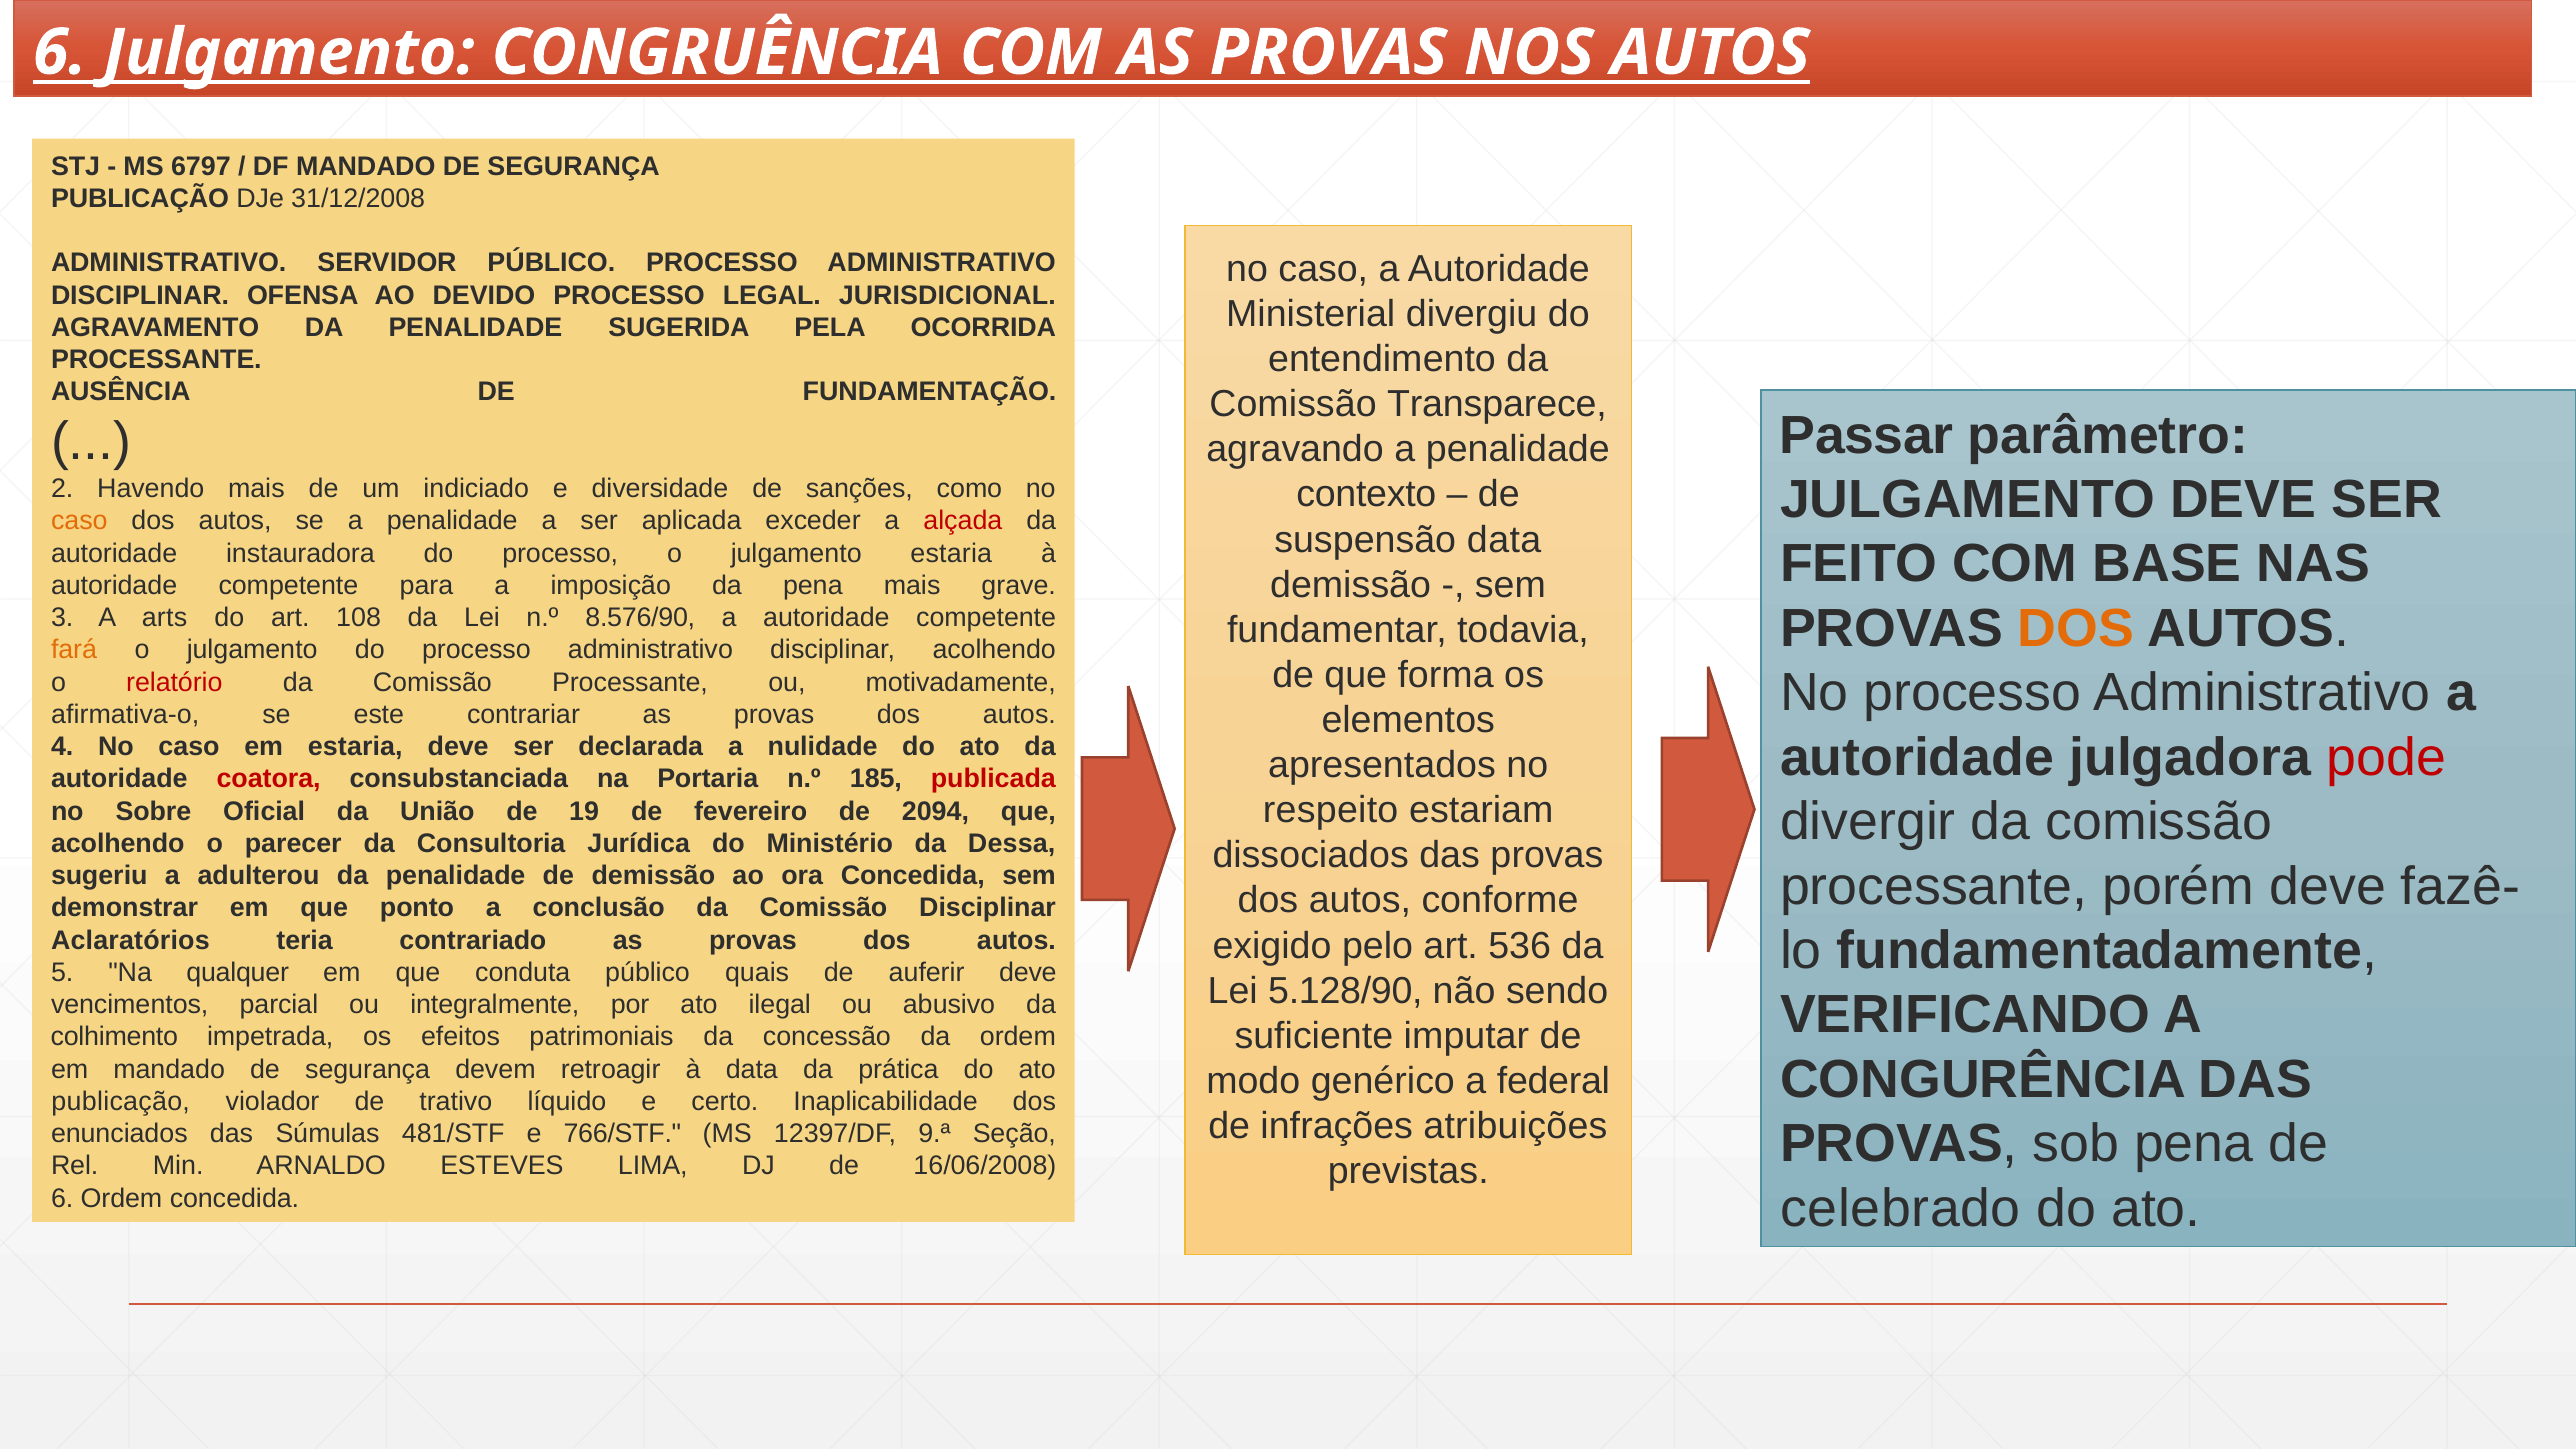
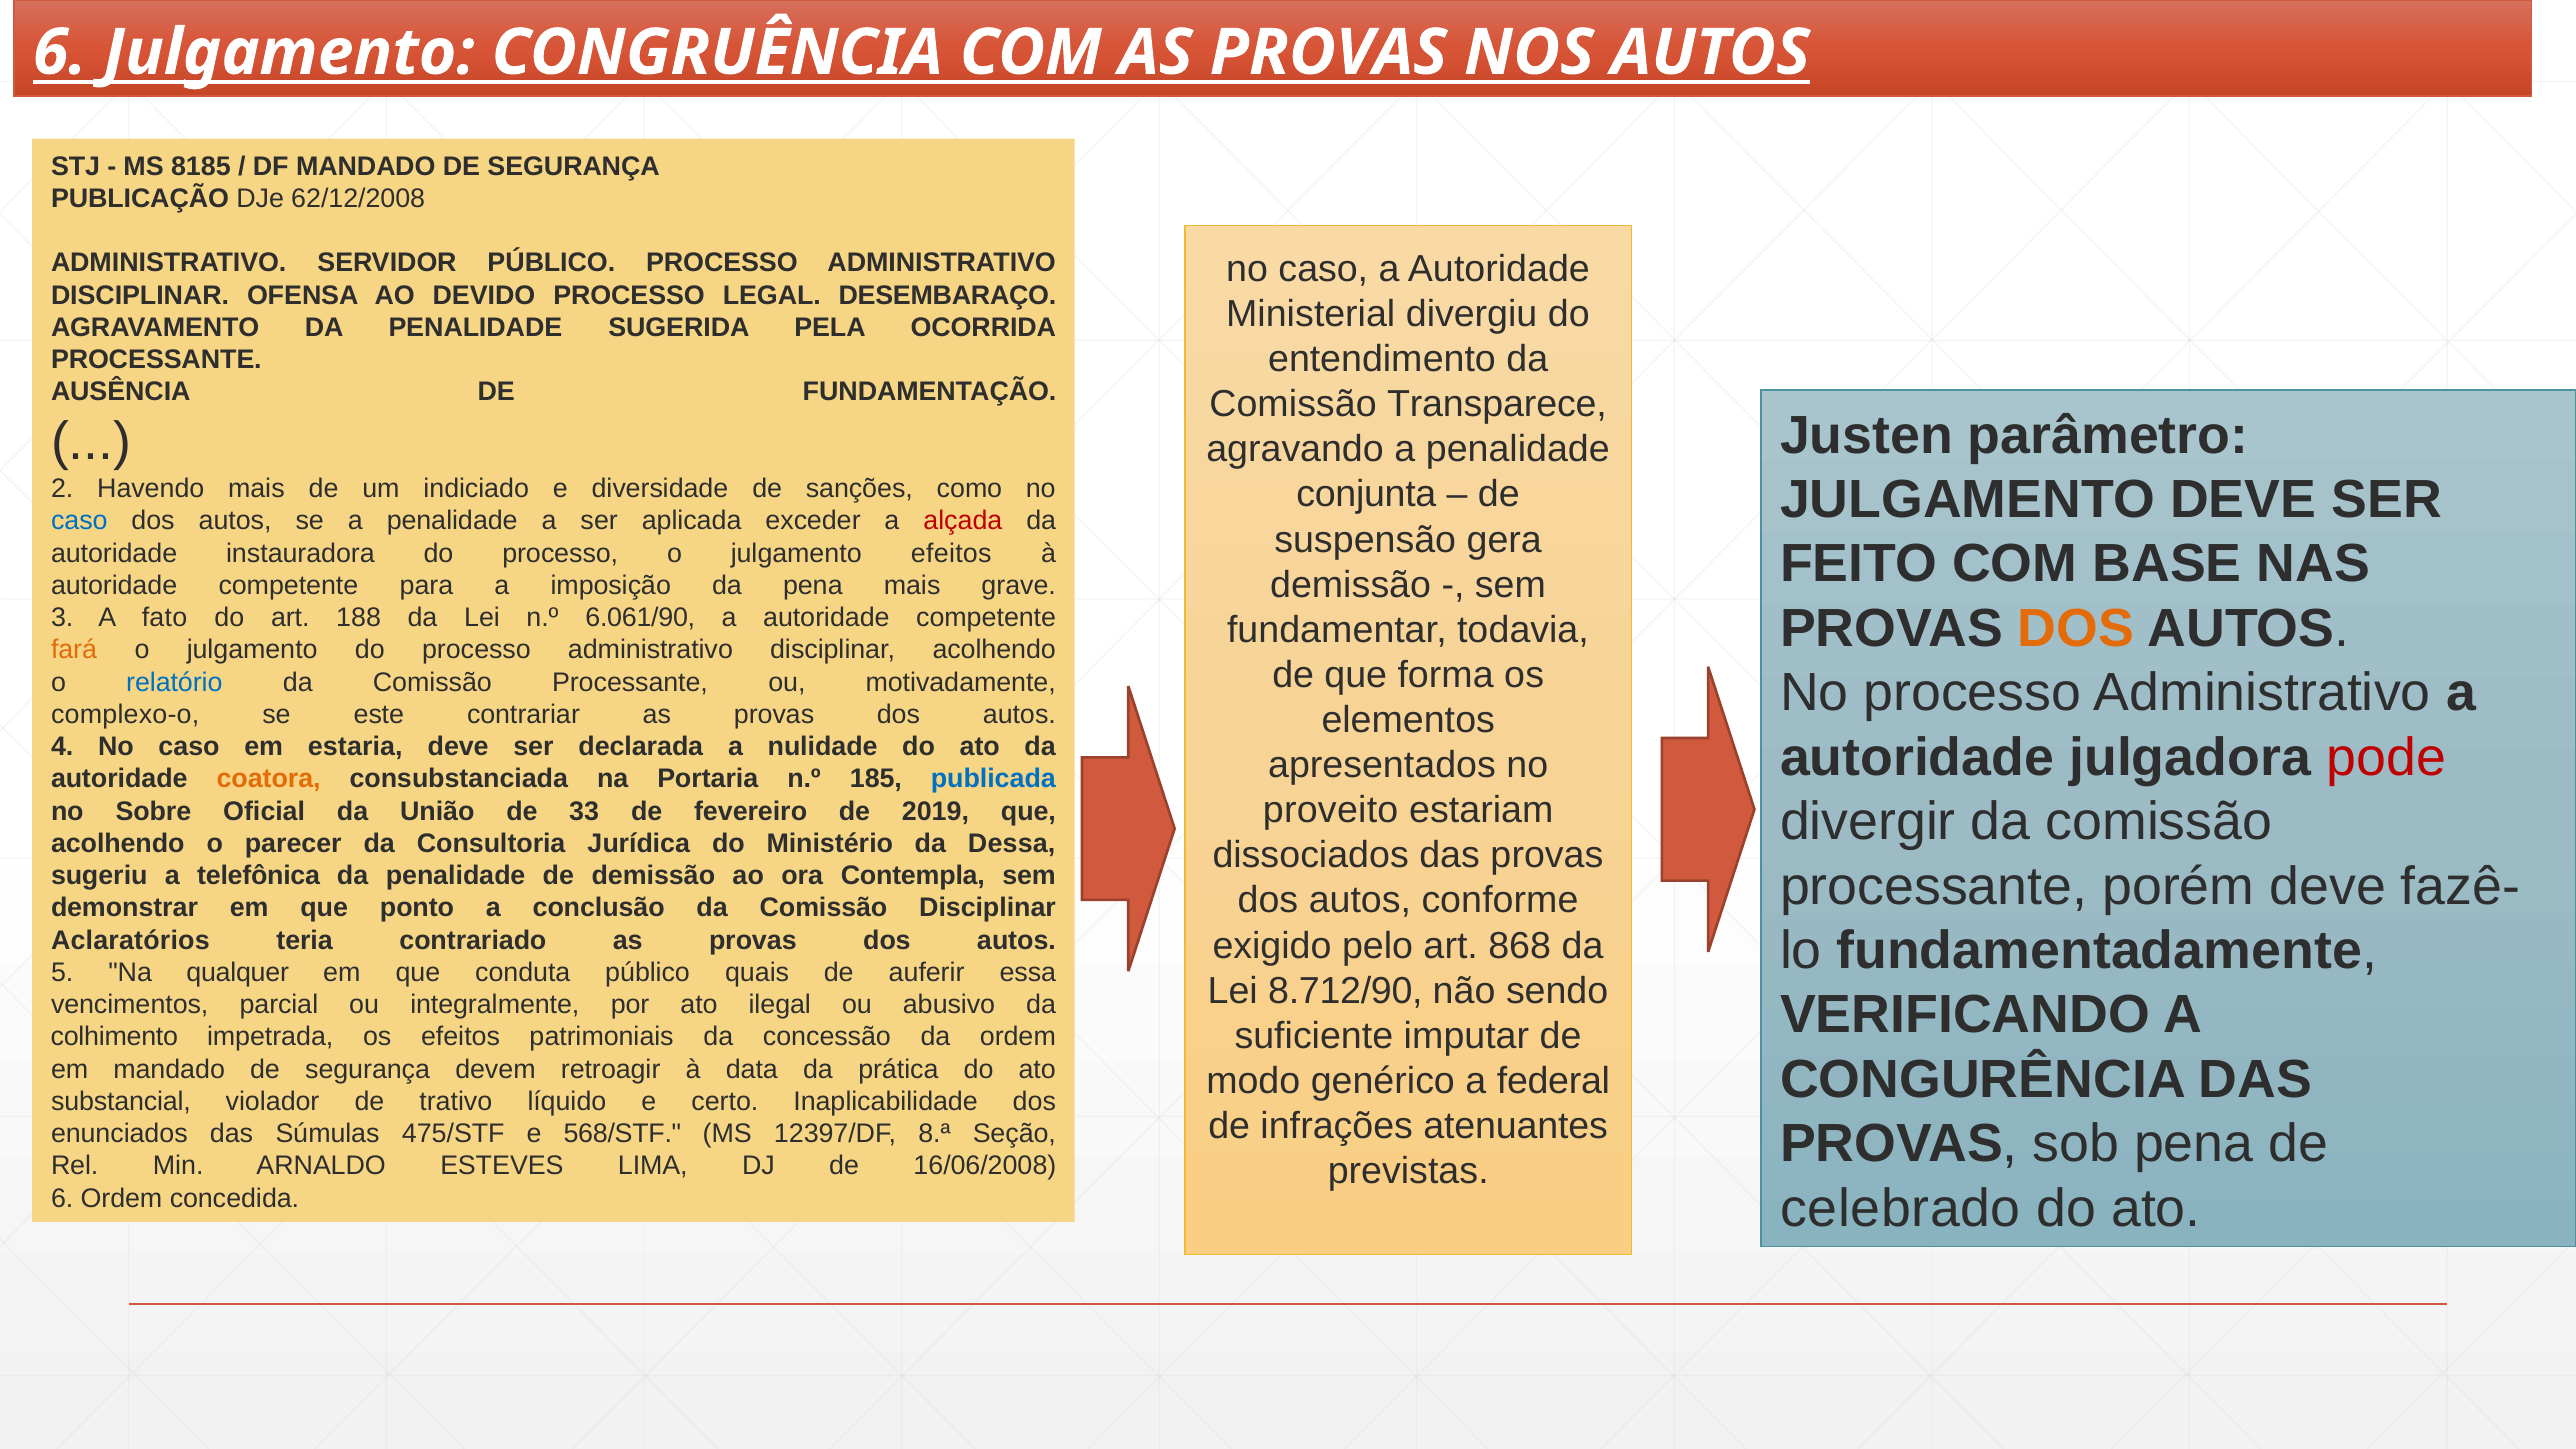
6797: 6797 -> 8185
31/12/2008: 31/12/2008 -> 62/12/2008
JURISDICIONAL: JURISDICIONAL -> DESEMBARAÇO
Passar: Passar -> Justen
contexto: contexto -> conjunta
caso at (79, 521) colour: orange -> blue
suspensão data: data -> gera
julgamento estaria: estaria -> efeitos
arts: arts -> fato
108: 108 -> 188
8.576/90: 8.576/90 -> 6.061/90
relatório colour: red -> blue
afirmativa-o: afirmativa-o -> complexo-o
coatora colour: red -> orange
publicada colour: red -> blue
respeito: respeito -> proveito
19: 19 -> 33
2094: 2094 -> 2019
adulterou: adulterou -> telefônica
ora Concedida: Concedida -> Contempla
536: 536 -> 868
auferir deve: deve -> essa
5.128/90: 5.128/90 -> 8.712/90
publicação at (121, 1101): publicação -> substancial
atribuições: atribuições -> atenuantes
481/STF: 481/STF -> 475/STF
766/STF: 766/STF -> 568/STF
9.ª: 9.ª -> 8.ª
